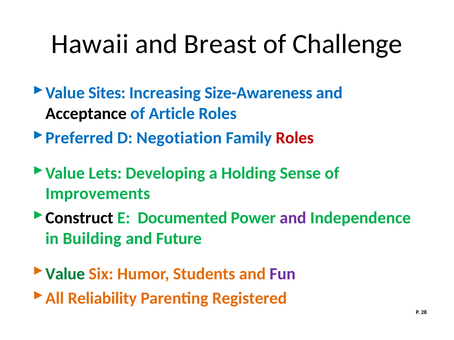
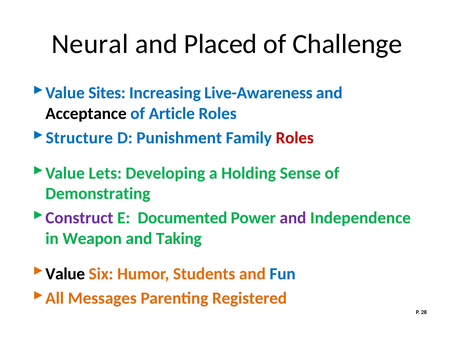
Hawaii: Hawaii -> Neural
Breast: Breast -> Placed
Size-Awareness: Size-Awareness -> Live-Awareness
Preferred: Preferred -> Structure
Negotiation: Negotiation -> Punishment
Improvements: Improvements -> Demonstrating
Construct colour: black -> purple
Building: Building -> Weapon
Future: Future -> Taking
Value at (65, 274) colour: green -> black
Fun colour: purple -> blue
Reliability: Reliability -> Messages
